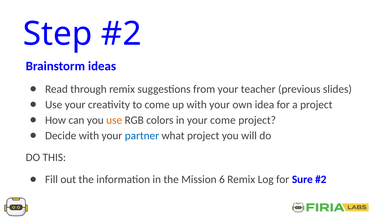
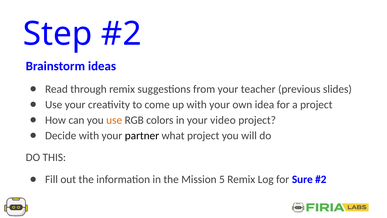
your come: come -> video
partner colour: blue -> black
6: 6 -> 5
